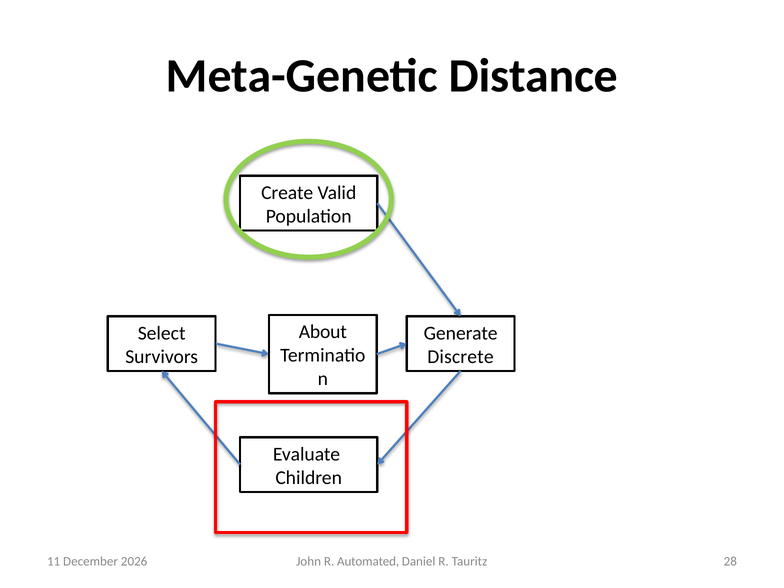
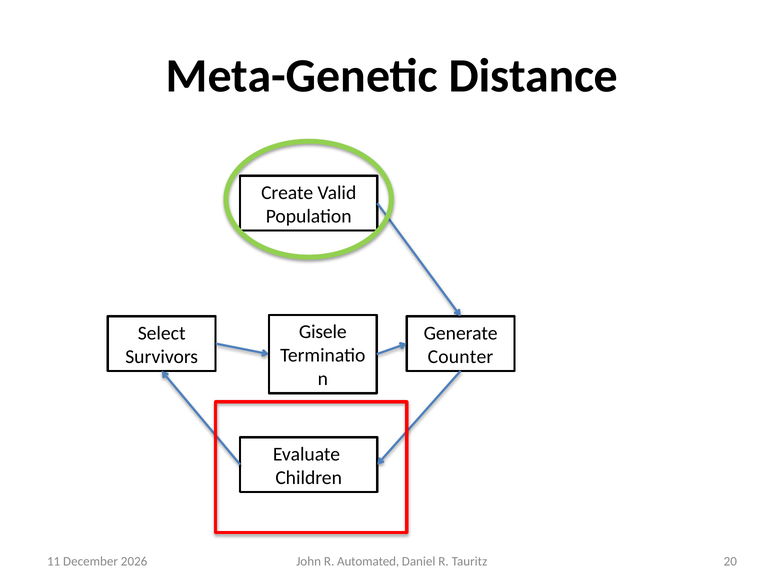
About: About -> Gisele
Discrete: Discrete -> Counter
28: 28 -> 20
